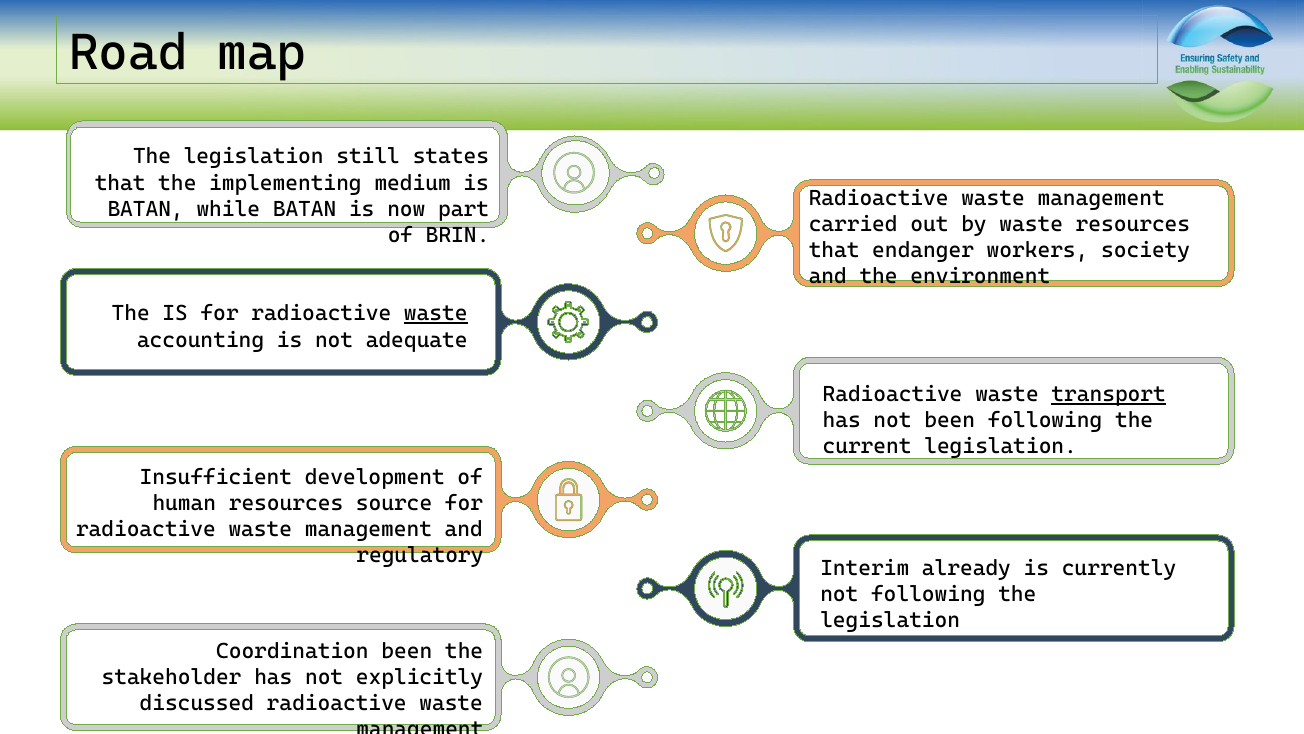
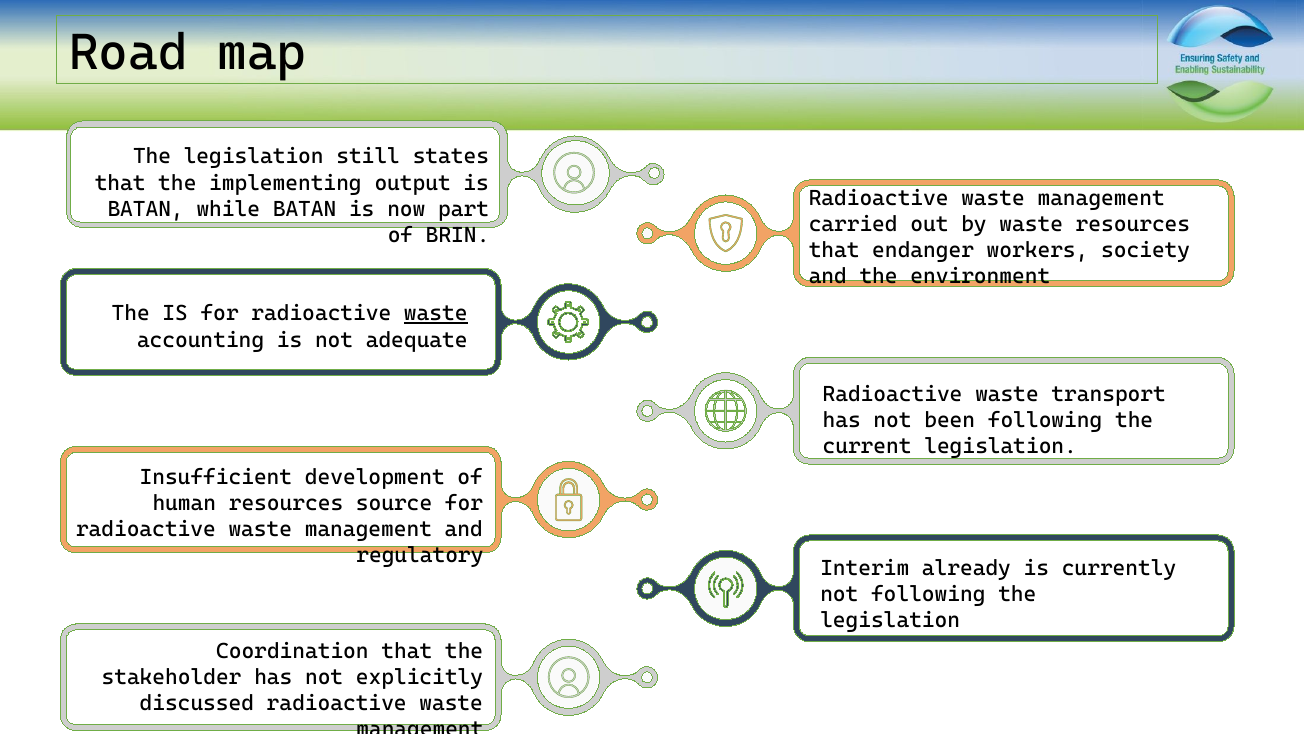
medium: medium -> output
transport underline: present -> none
Coordination been: been -> that
